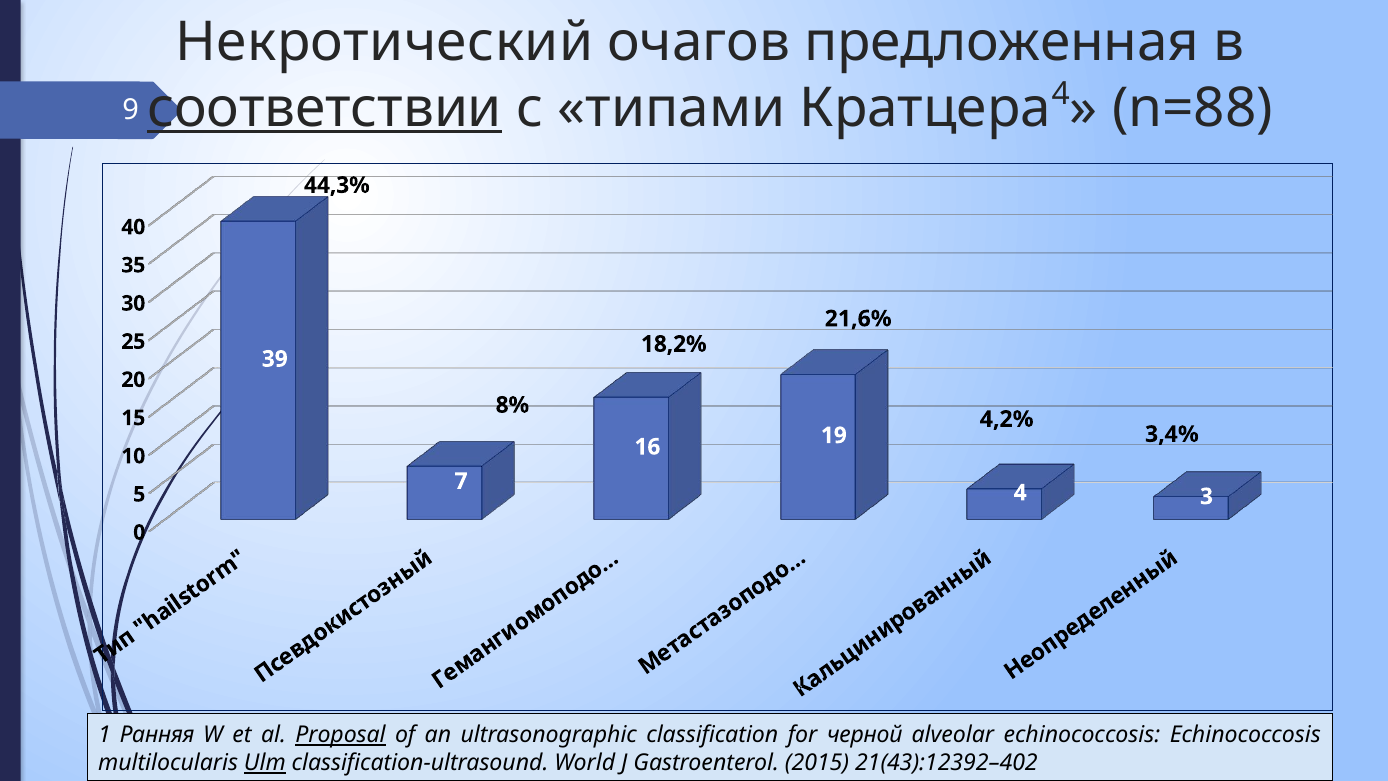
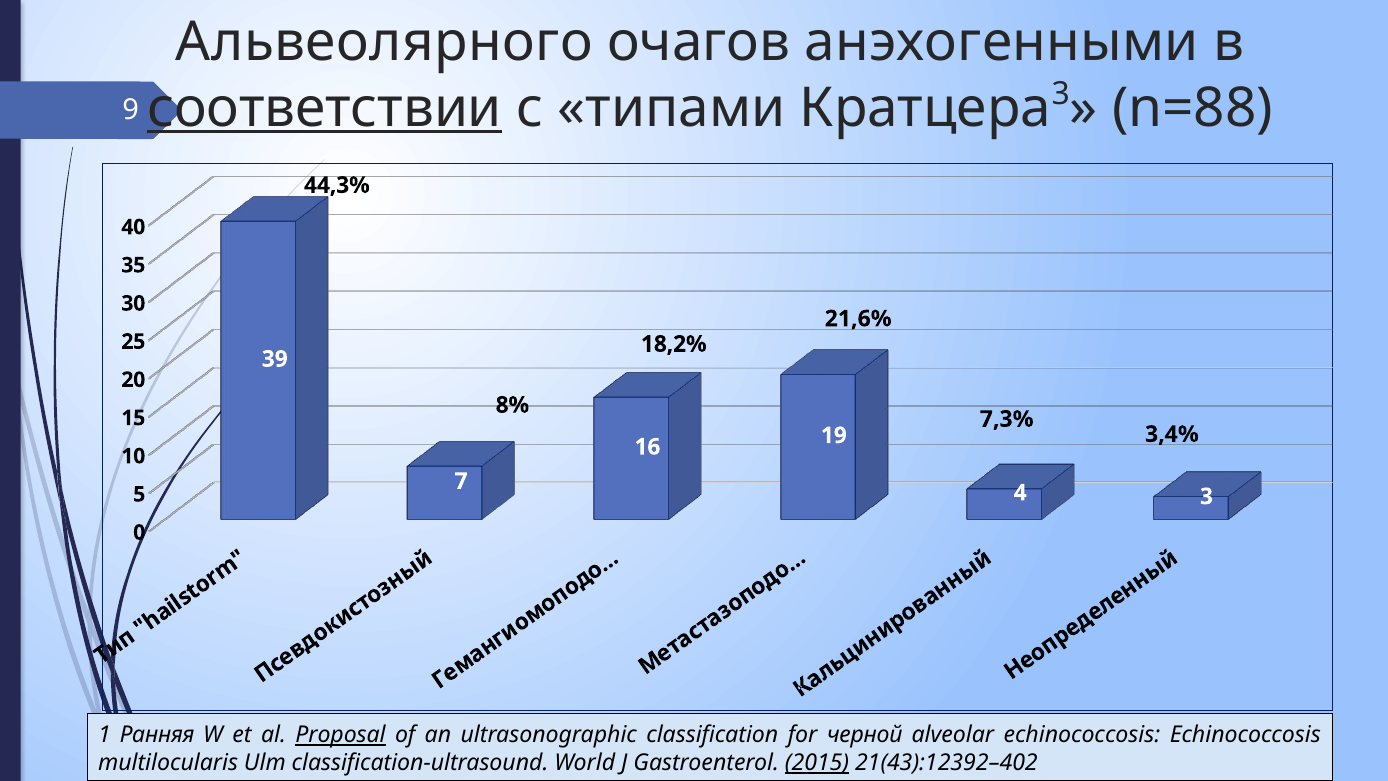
Некротический: Некротический -> Альвеолярного
предложенная: предложенная -> анэхогенными
4 at (1061, 94): 4 -> 3
4,2%: 4,2% -> 7,3%
Ulm underline: present -> none
2015 underline: none -> present
